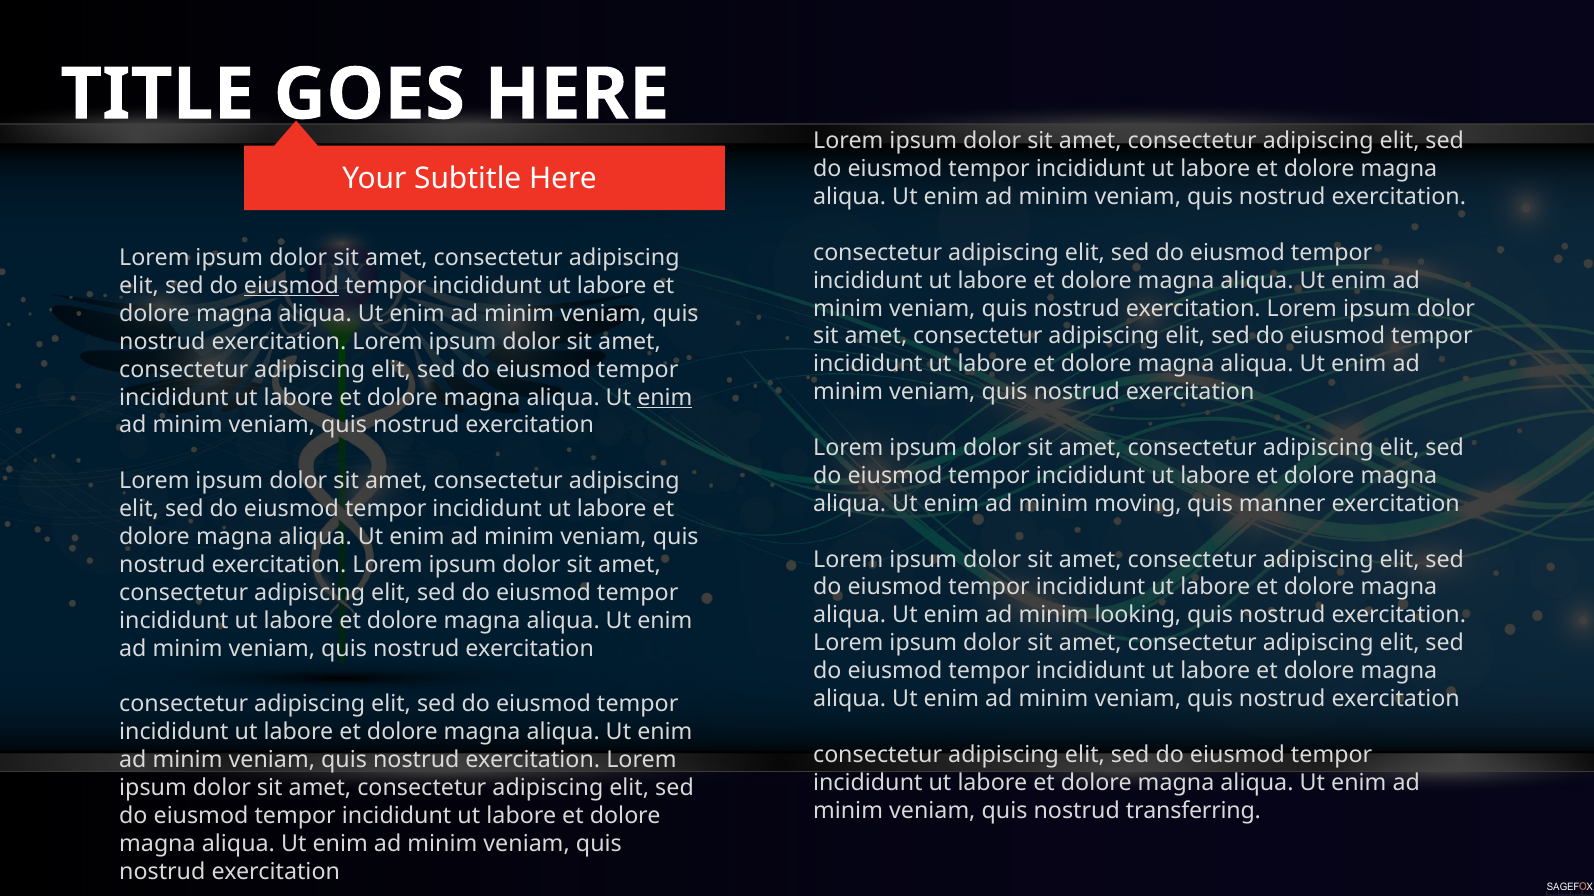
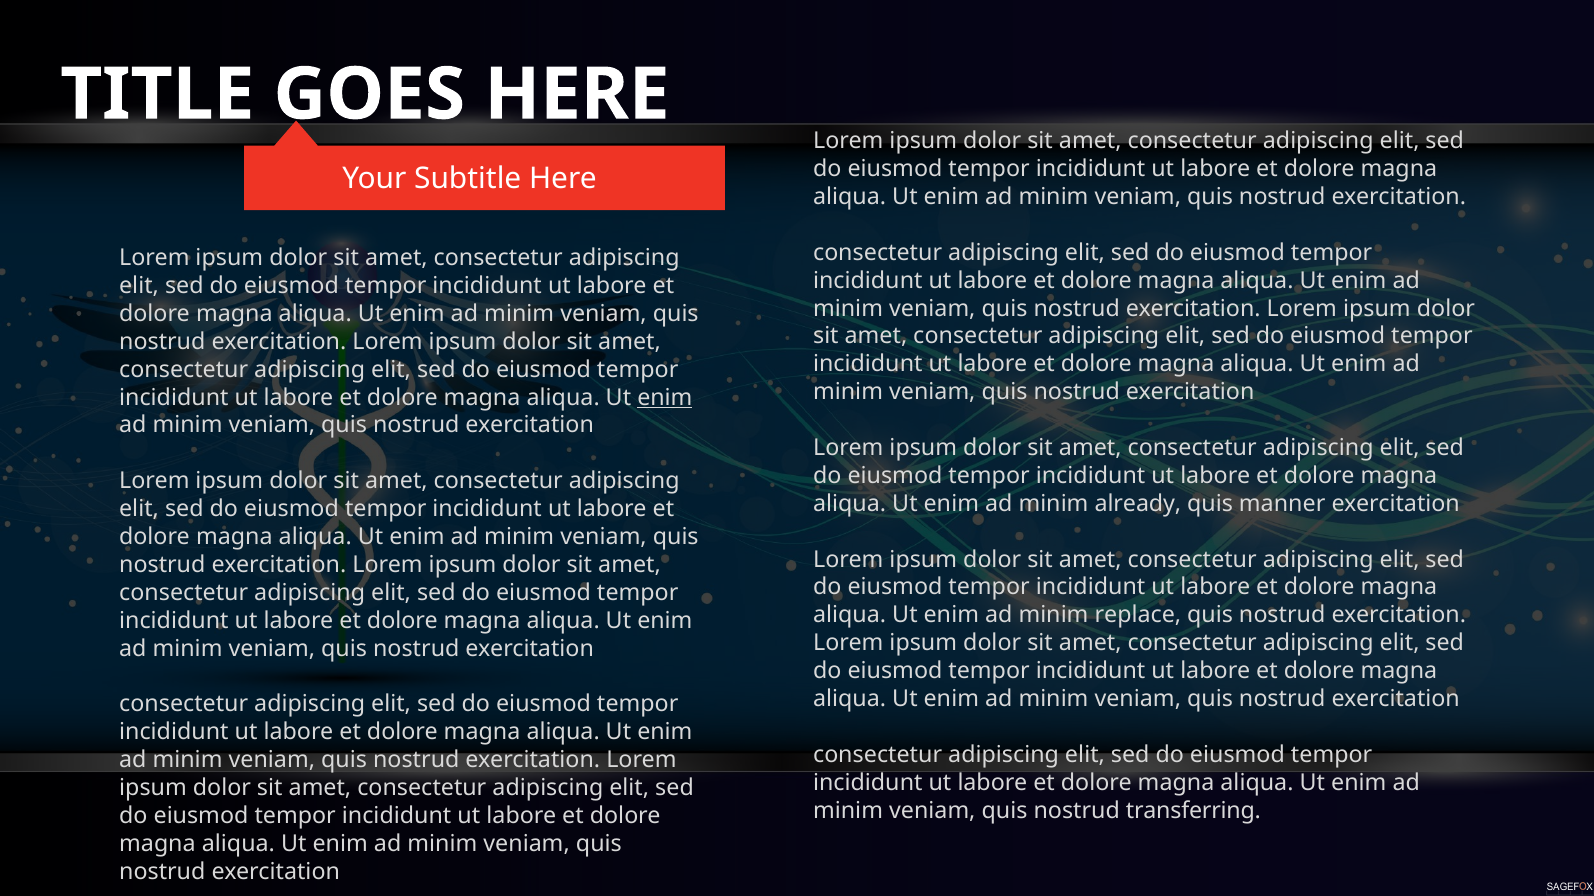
eiusmod at (291, 286) underline: present -> none
moving: moving -> already
looking: looking -> replace
